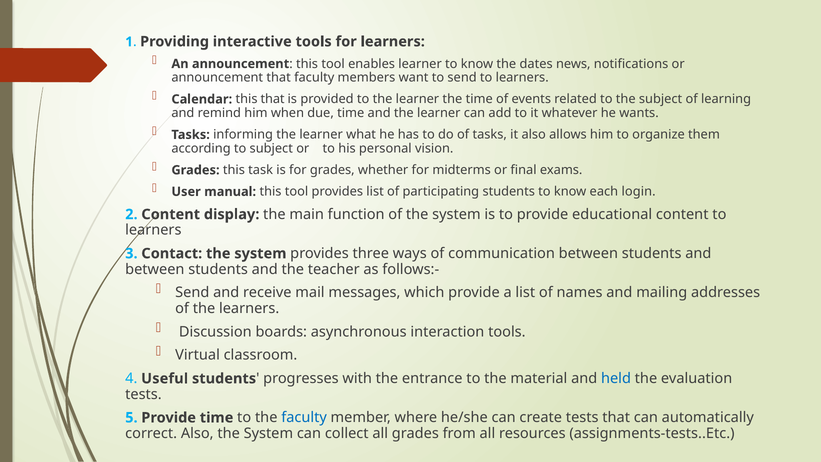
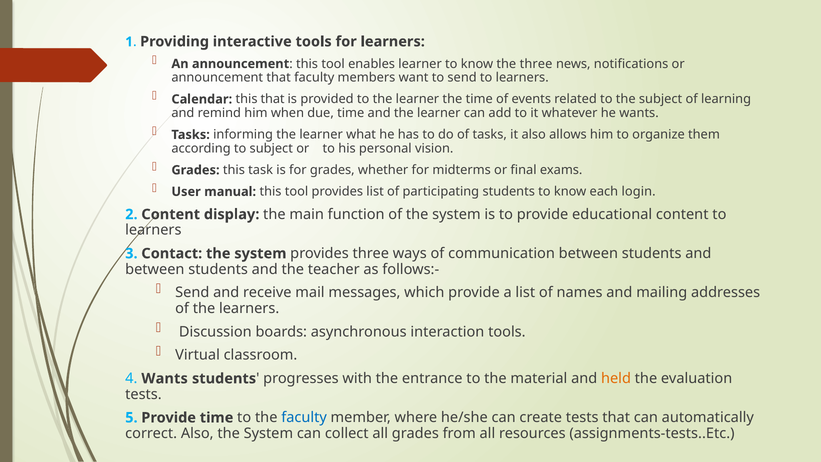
the dates: dates -> three
4 Useful: Useful -> Wants
held colour: blue -> orange
